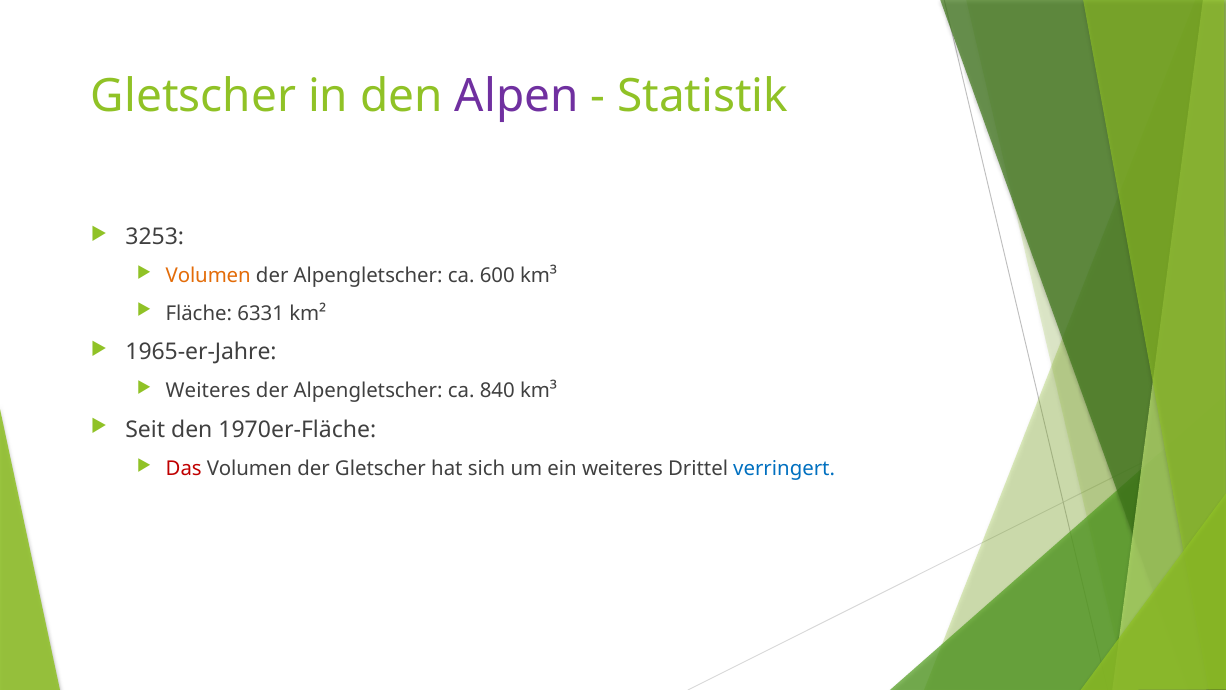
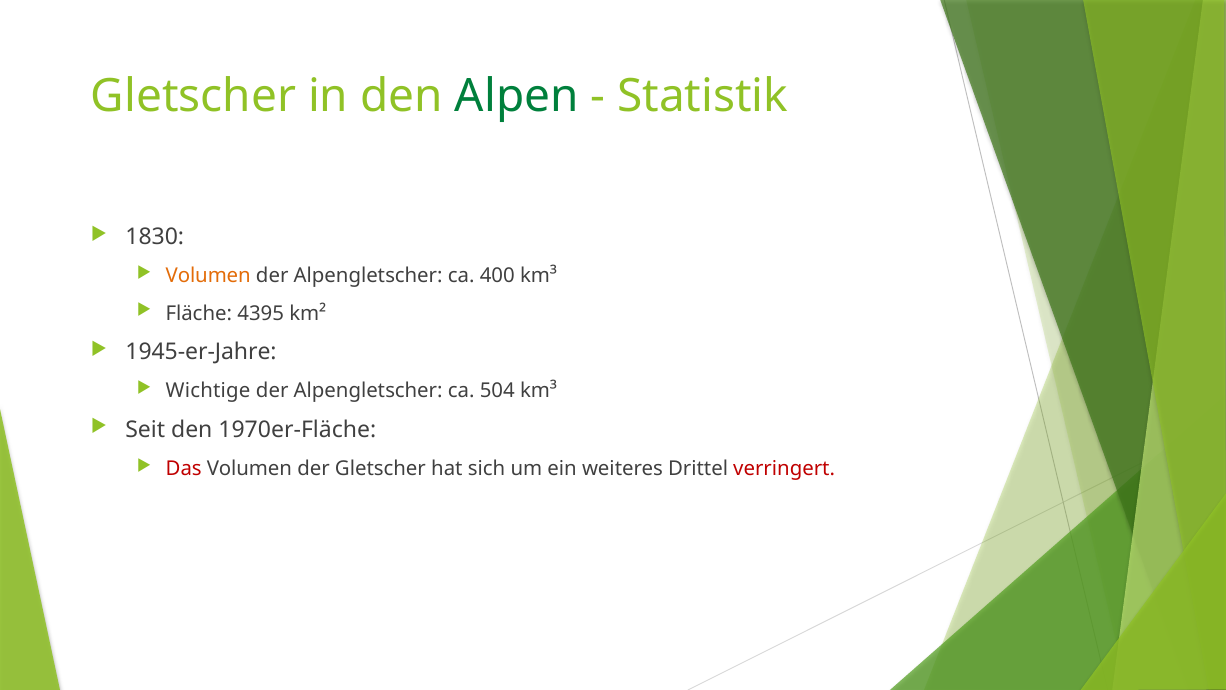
Alpen colour: purple -> green
3253: 3253 -> 1830
600: 600 -> 400
6331: 6331 -> 4395
1965-er-Jahre: 1965-er-Jahre -> 1945-er-Jahre
Weiteres at (208, 391): Weiteres -> Wichtige
840: 840 -> 504
verringert colour: blue -> red
